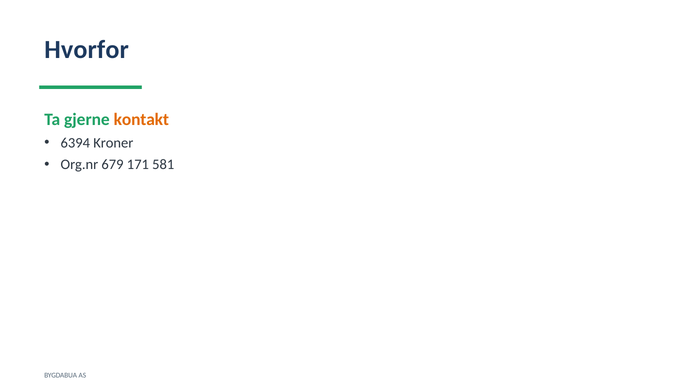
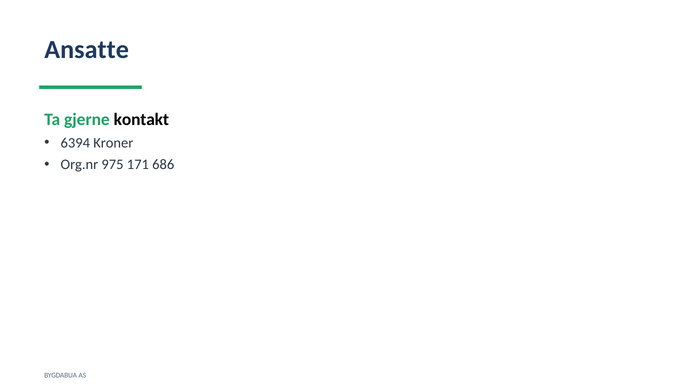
Hvorfor: Hvorfor -> Ansatte
kontakt colour: orange -> black
679: 679 -> 975
581: 581 -> 686
